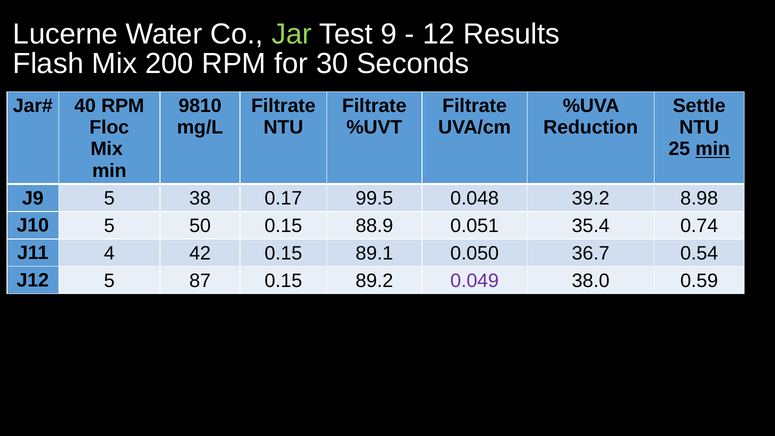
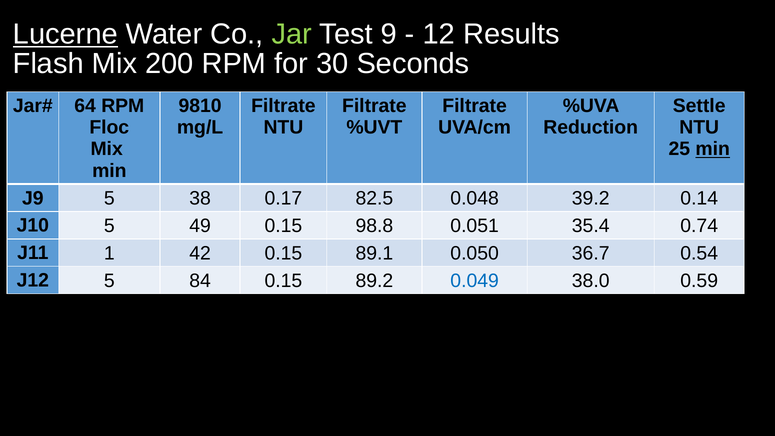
Lucerne underline: none -> present
40: 40 -> 64
99.5: 99.5 -> 82.5
8.98: 8.98 -> 0.14
50: 50 -> 49
88.9: 88.9 -> 98.8
4: 4 -> 1
87: 87 -> 84
0.049 colour: purple -> blue
